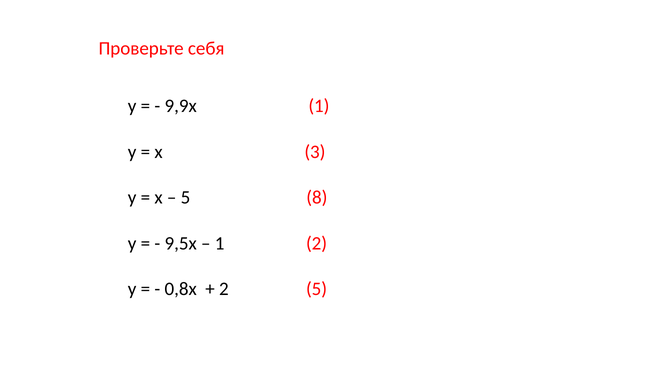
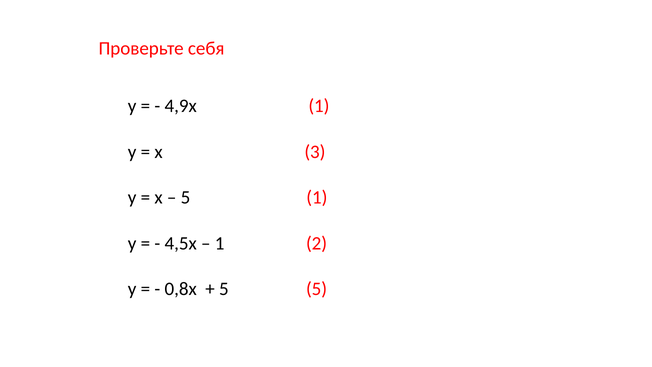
9,9х: 9,9х -> 4,9х
5 8: 8 -> 1
9,5х: 9,5х -> 4,5х
2 at (224, 289): 2 -> 5
